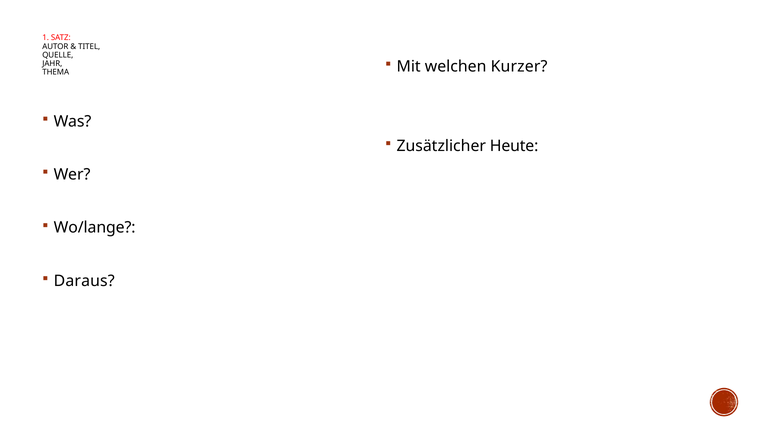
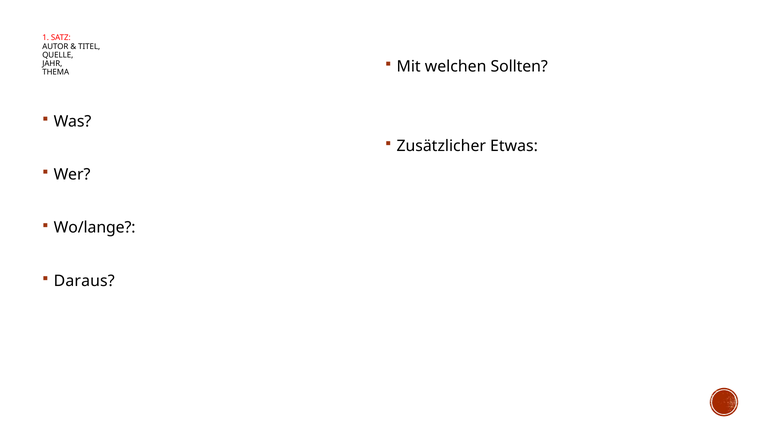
Kurzer: Kurzer -> Sollten
Heute: Heute -> Etwas
